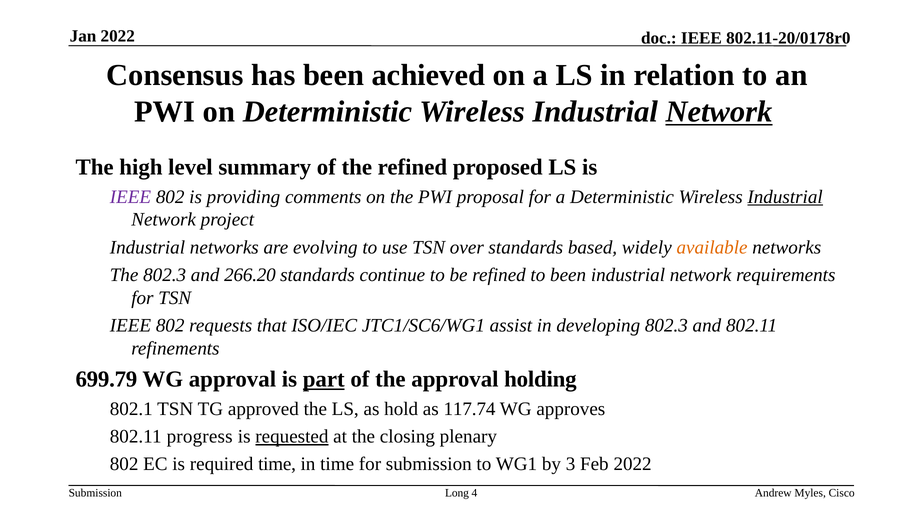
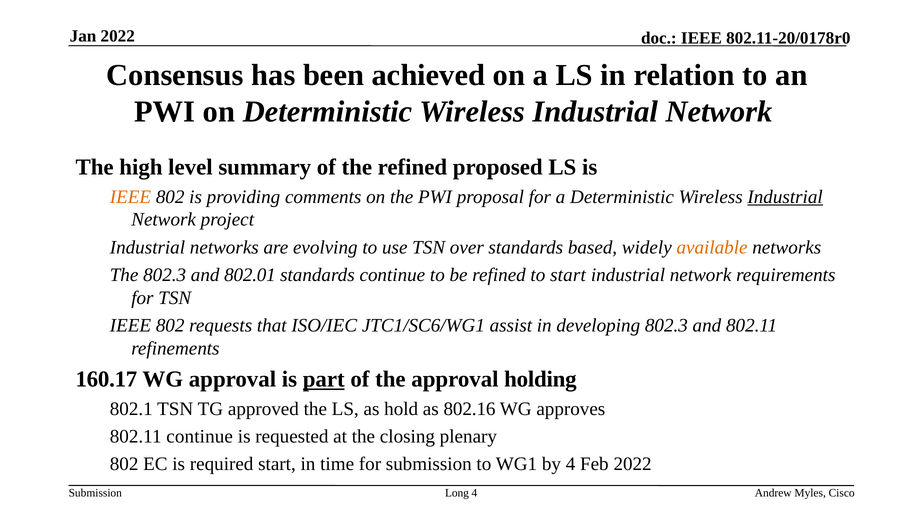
Network at (719, 112) underline: present -> none
IEEE at (130, 197) colour: purple -> orange
266.20: 266.20 -> 802.01
to been: been -> start
699.79: 699.79 -> 160.17
117.74: 117.74 -> 802.16
802.11 progress: progress -> continue
requested underline: present -> none
required time: time -> start
by 3: 3 -> 4
